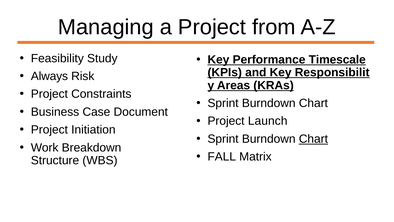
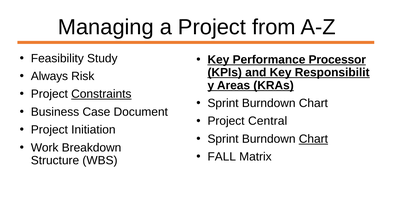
Timescale: Timescale -> Processor
Constraints underline: none -> present
Launch: Launch -> Central
